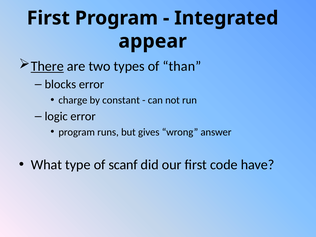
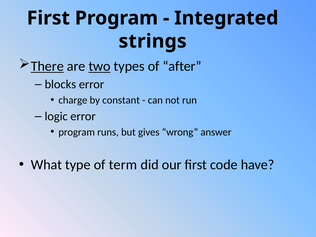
appear: appear -> strings
two underline: none -> present
than: than -> after
scanf: scanf -> term
